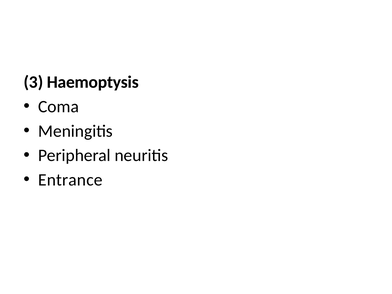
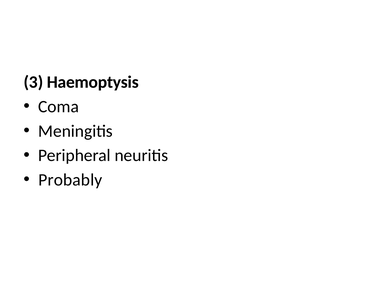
Entrance: Entrance -> Probably
